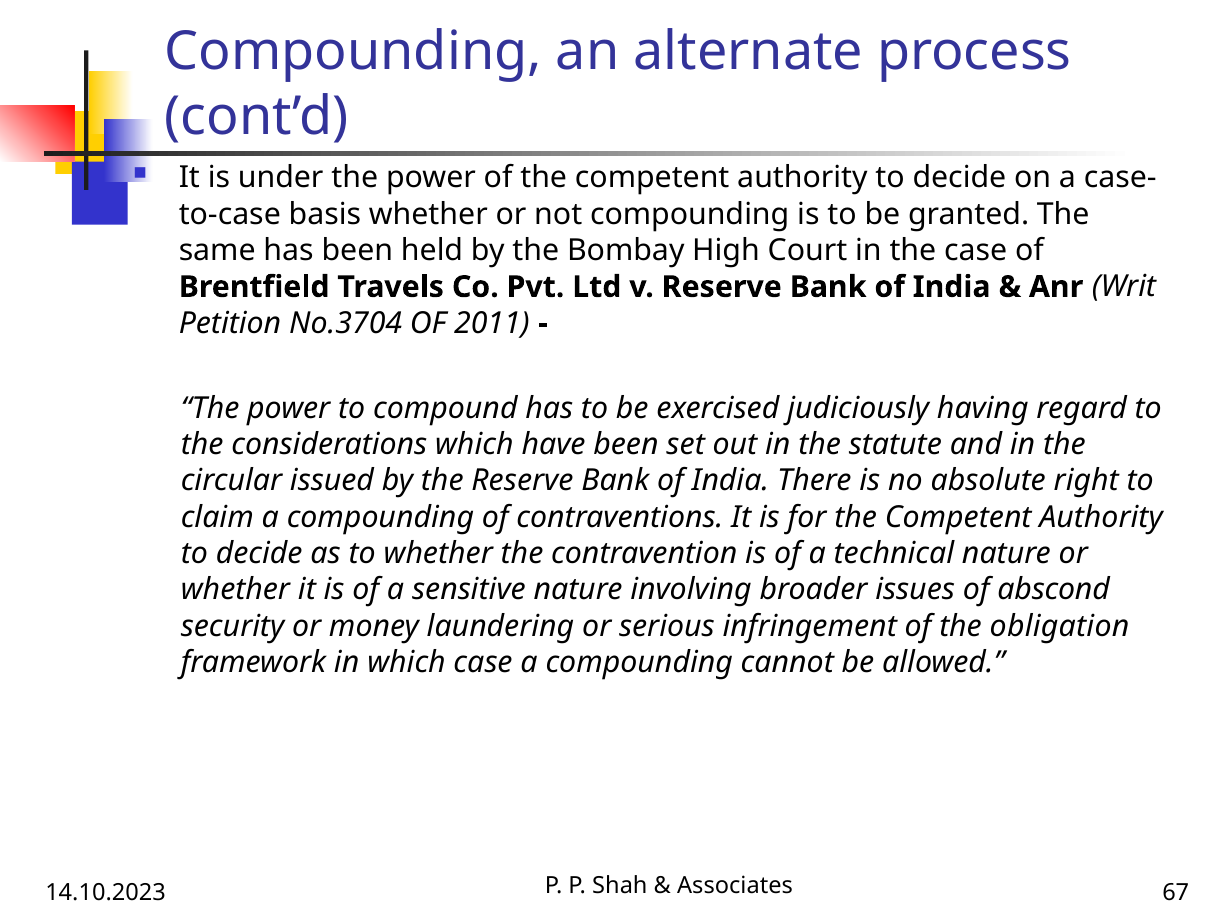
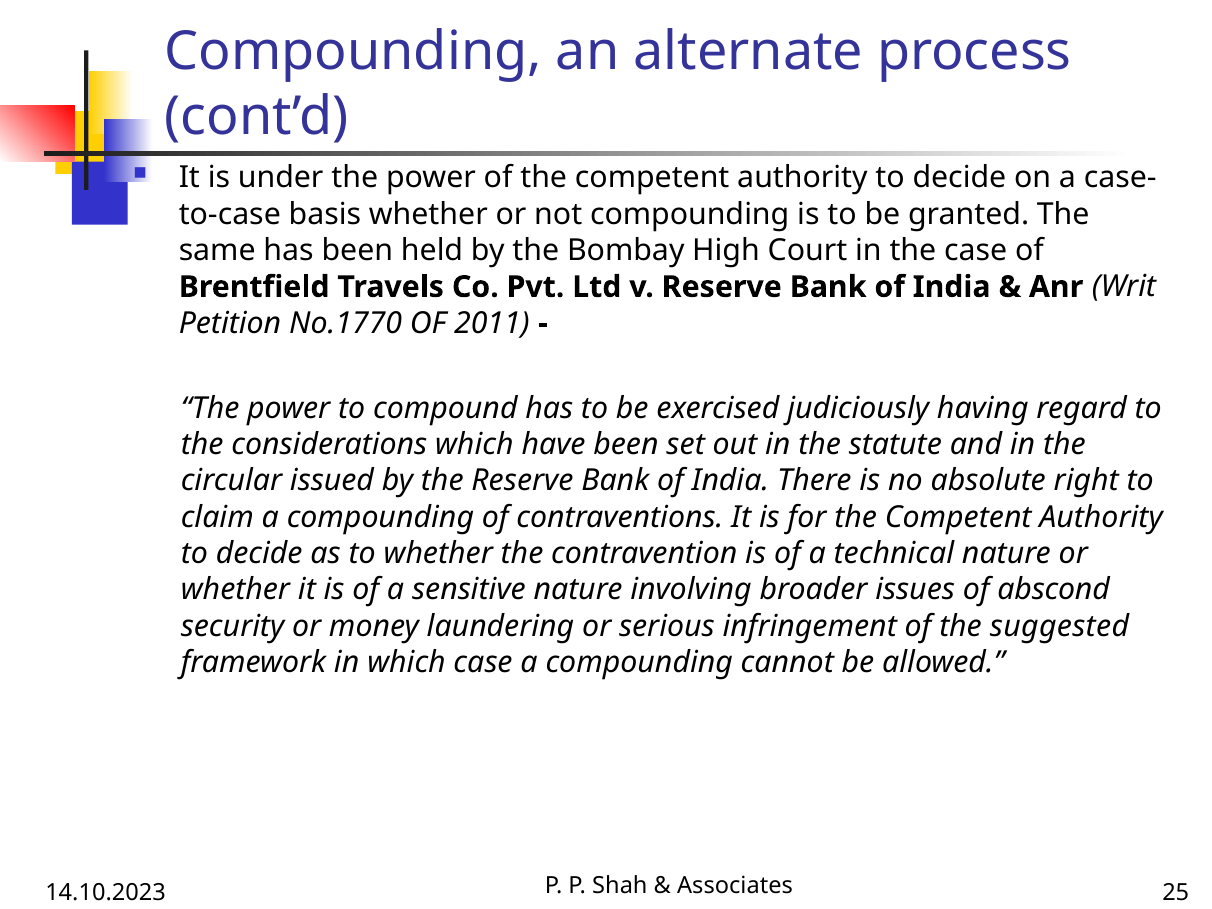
No.3704: No.3704 -> No.1770
obligation: obligation -> suggested
67: 67 -> 25
